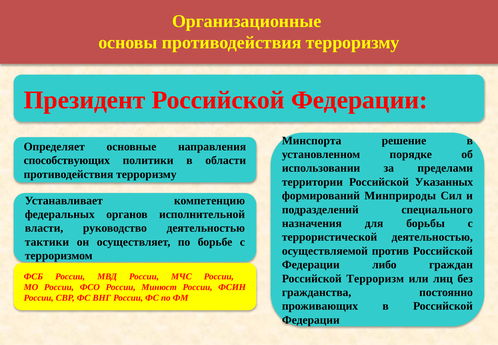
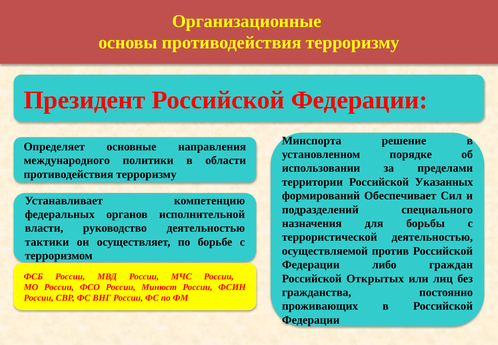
способствующих: способствующих -> международного
Минприроды: Минприроды -> Обеспечивает
Терроризм: Терроризм -> Открытых
